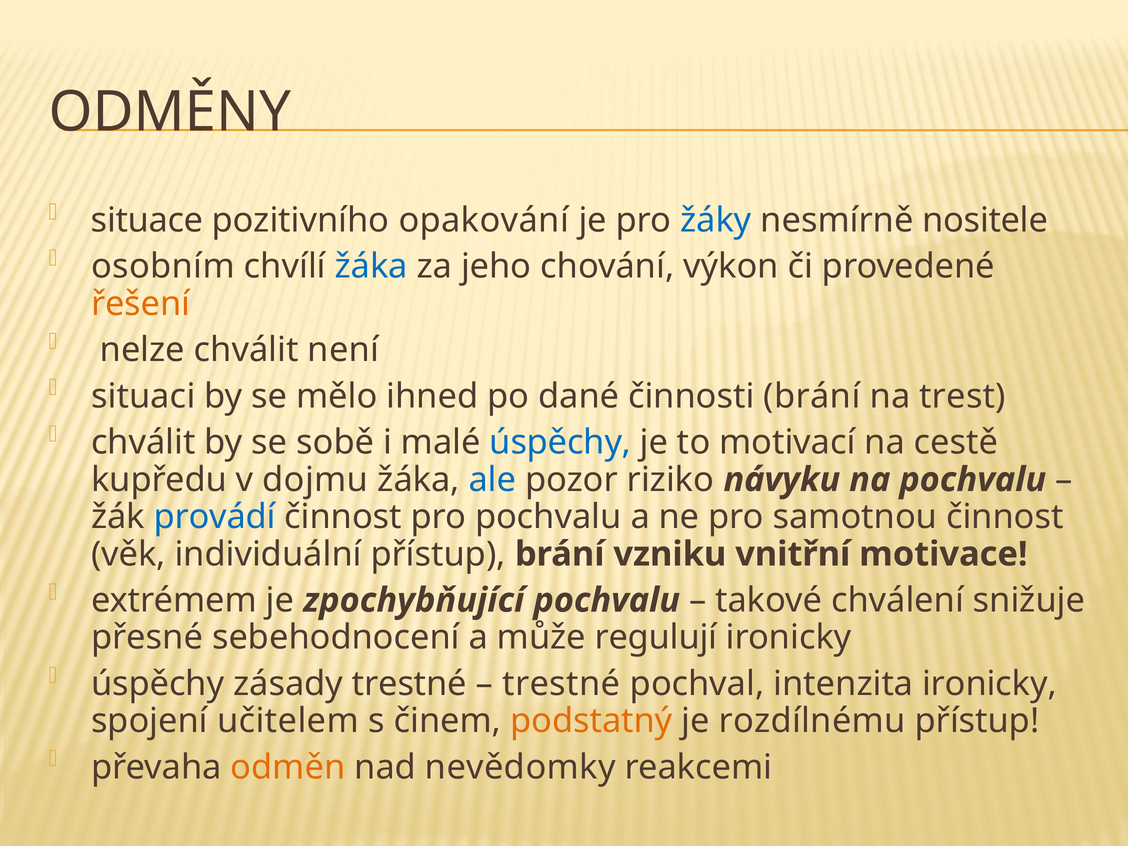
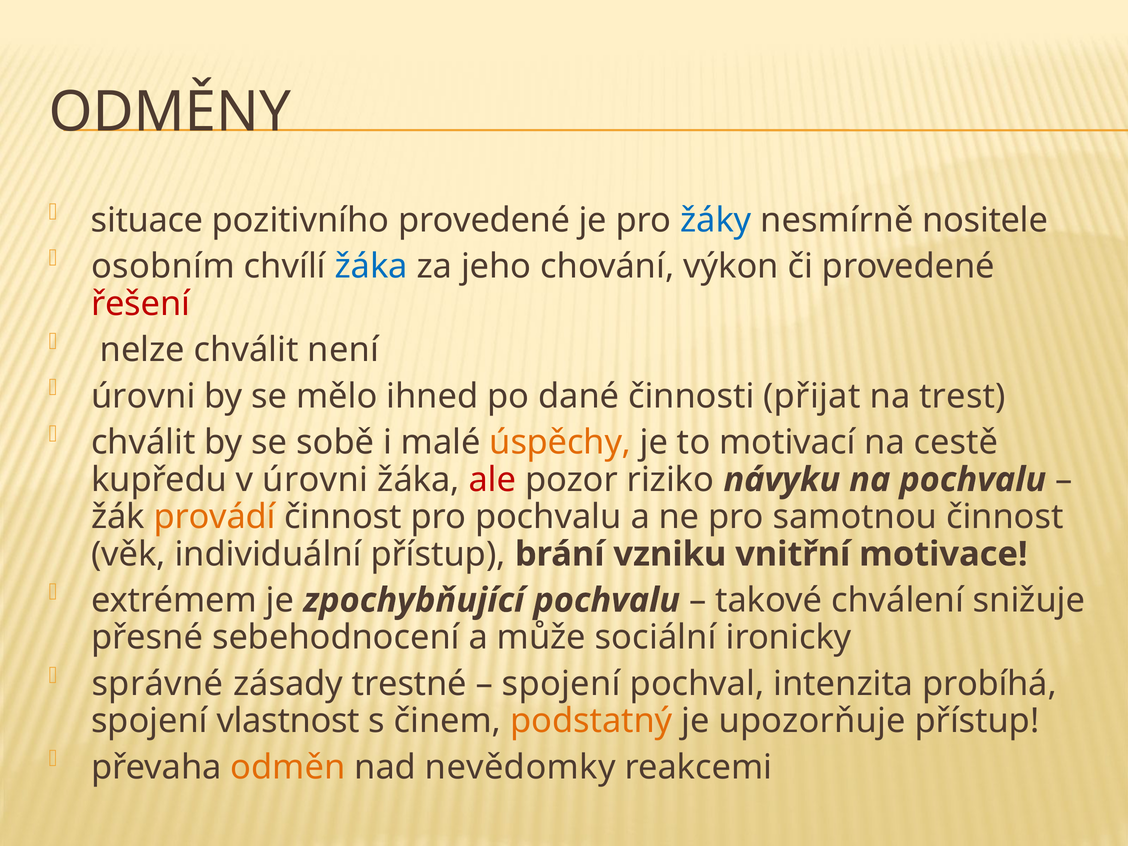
pozitivního opakování: opakování -> provedené
řešení colour: orange -> red
situaci at (143, 396): situaci -> úrovni
činnosti brání: brání -> přijat
úspěchy at (560, 442) colour: blue -> orange
v dojmu: dojmu -> úrovni
ale colour: blue -> red
provádí colour: blue -> orange
regulují: regulují -> sociální
úspěchy at (158, 684): úspěchy -> správné
trestné at (561, 684): trestné -> spojení
intenzita ironicky: ironicky -> probíhá
učitelem: učitelem -> vlastnost
rozdílnému: rozdílnému -> upozorňuje
